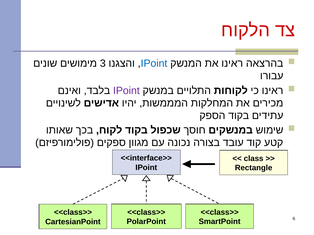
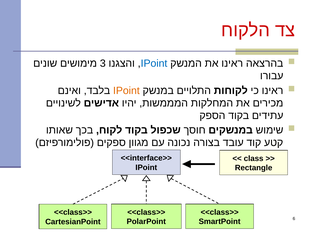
IPoint at (126, 91) colour: purple -> orange
